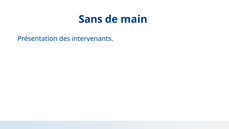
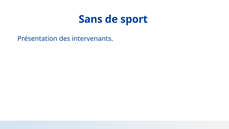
main: main -> sport
